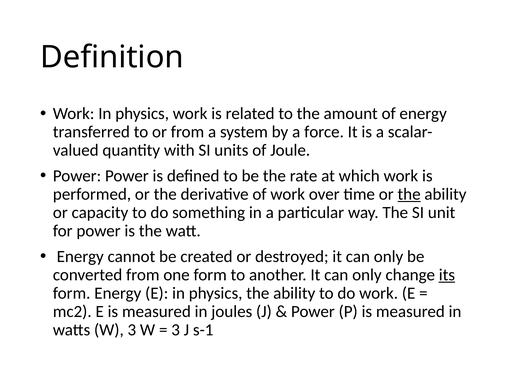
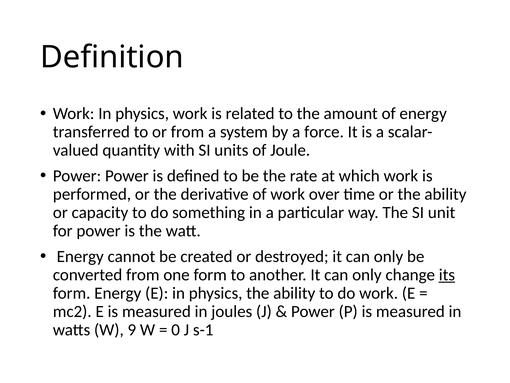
the at (409, 194) underline: present -> none
W 3: 3 -> 9
3 at (176, 330): 3 -> 0
